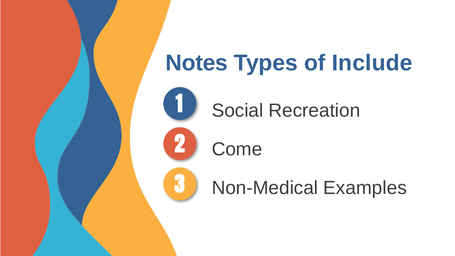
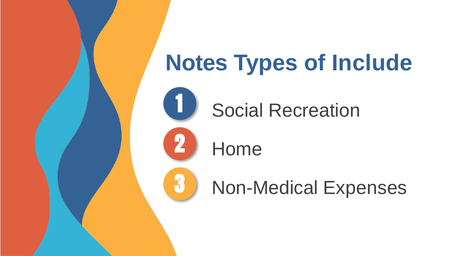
Come: Come -> Home
Examples: Examples -> Expenses
